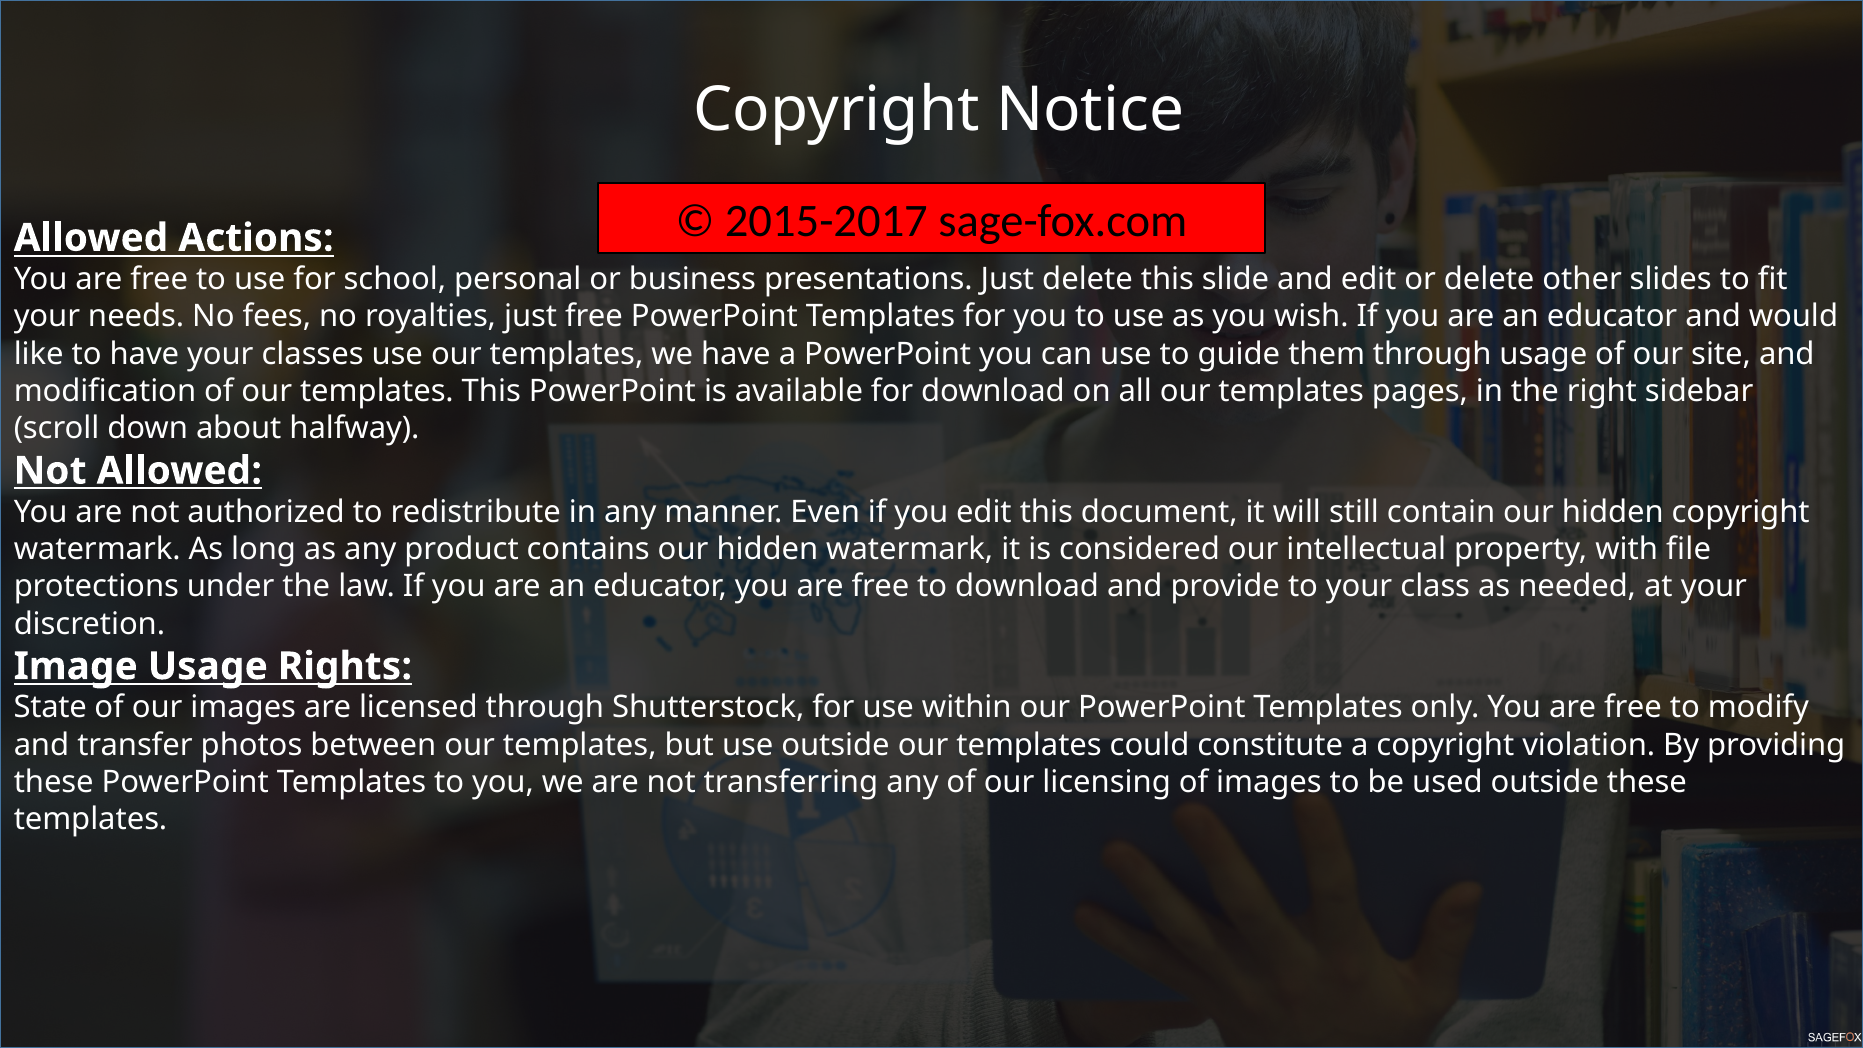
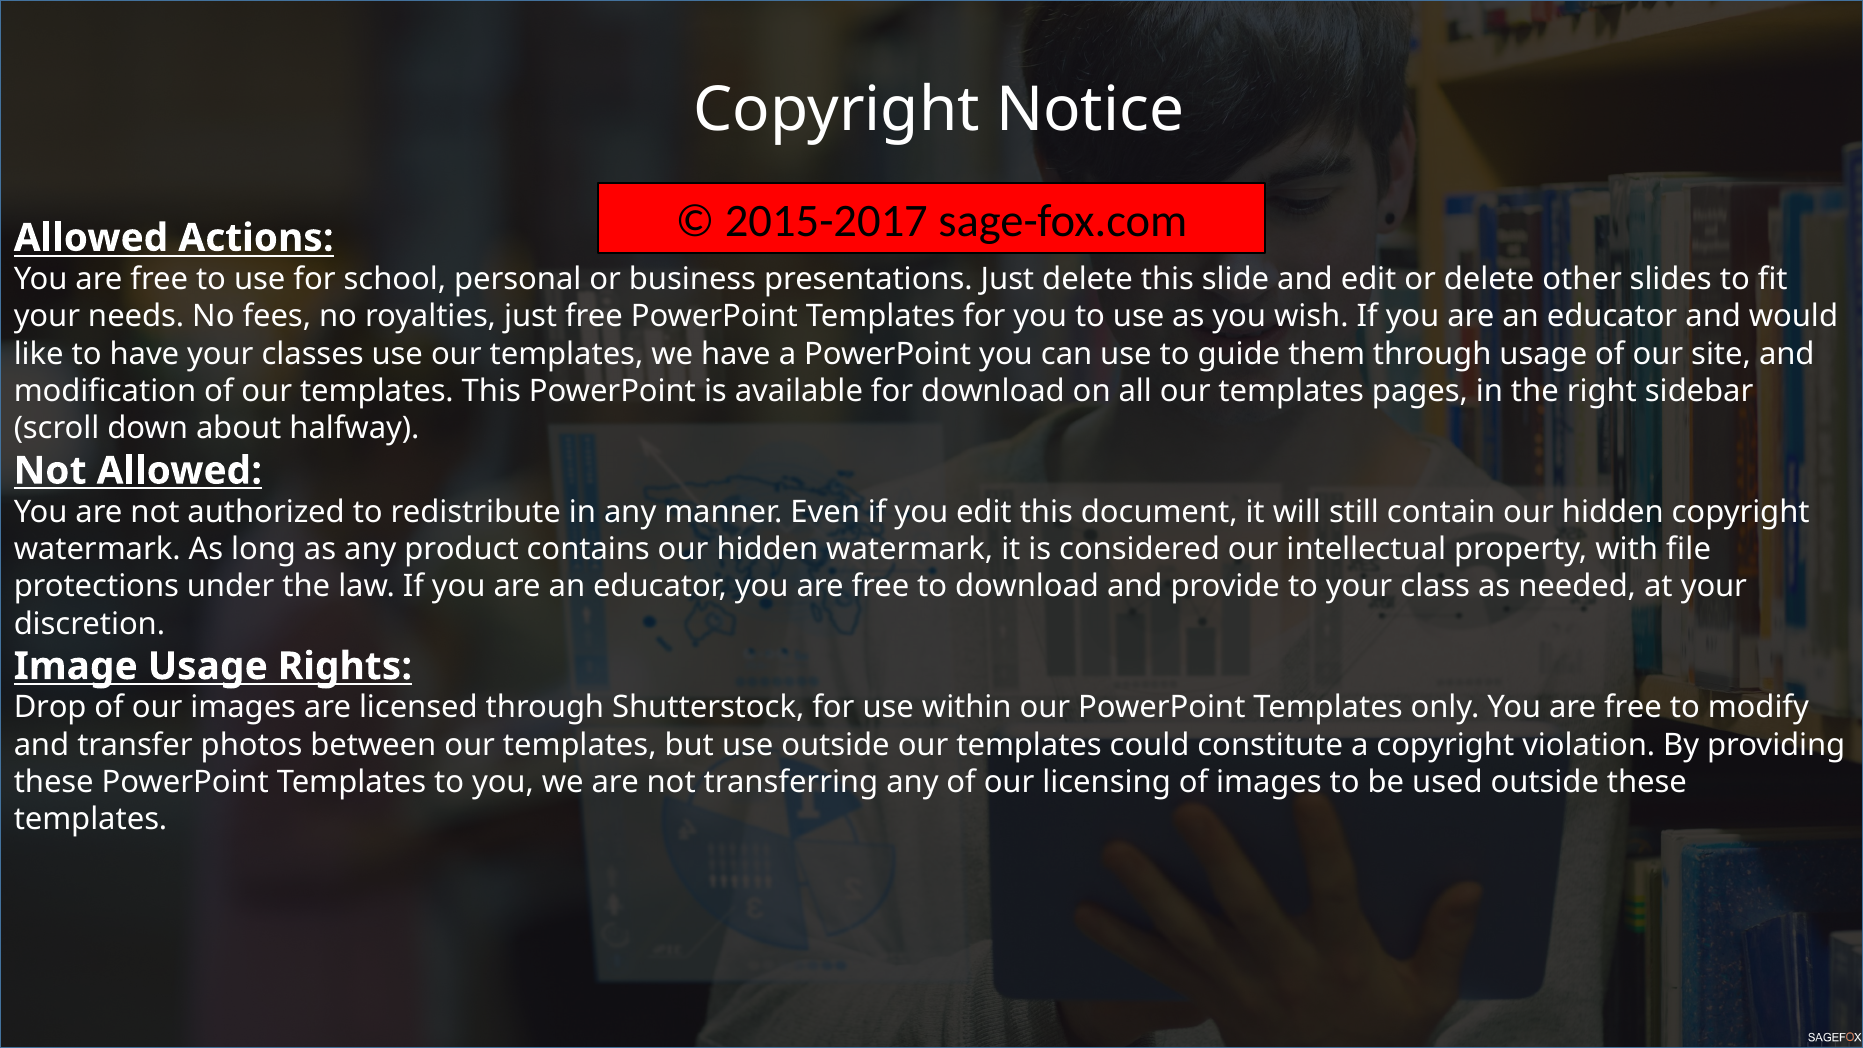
State: State -> Drop
